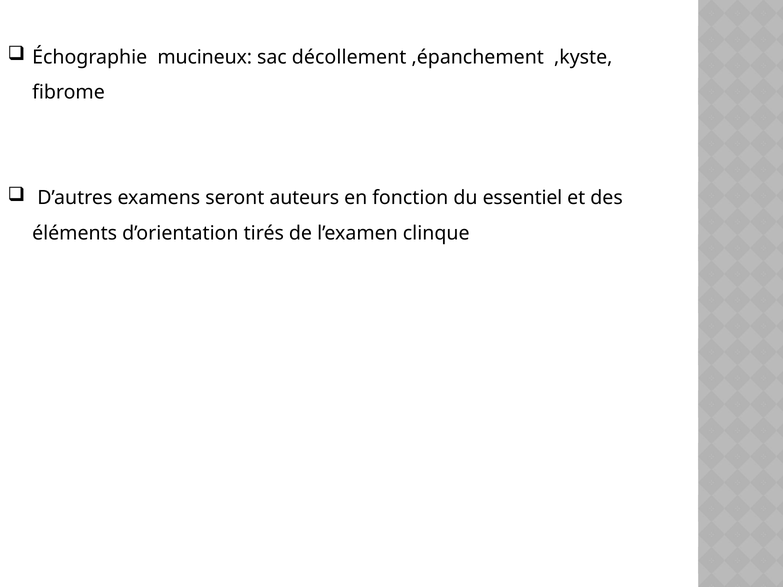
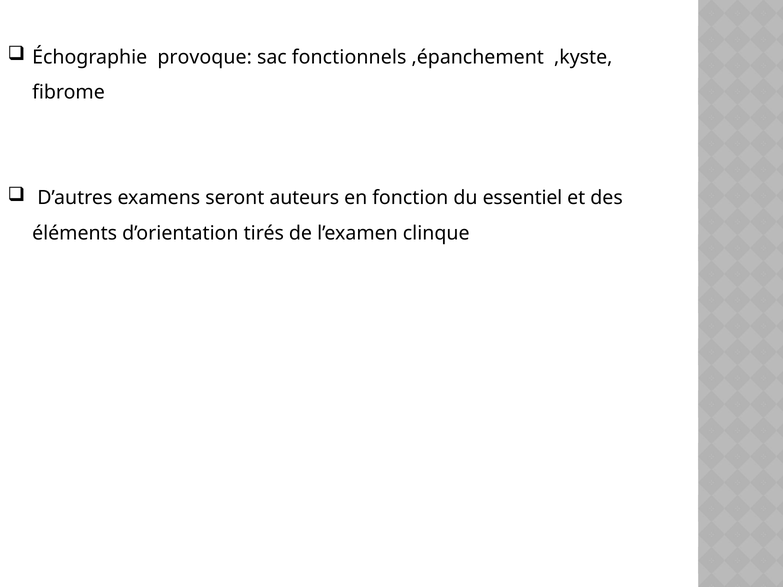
mucineux: mucineux -> provoque
décollement: décollement -> fonctionnels
